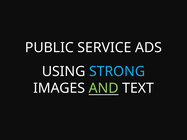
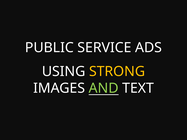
STRONG colour: light blue -> yellow
